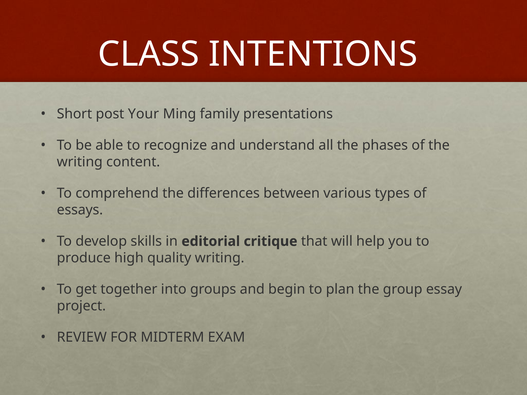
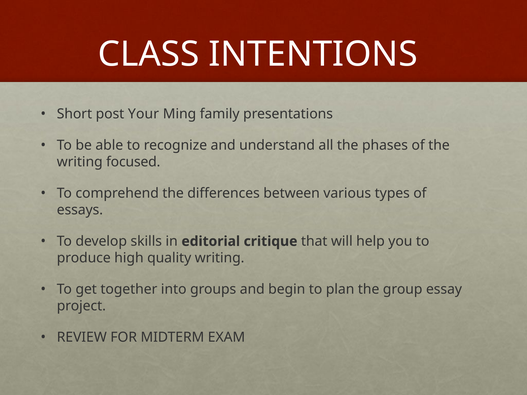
content: content -> focused
